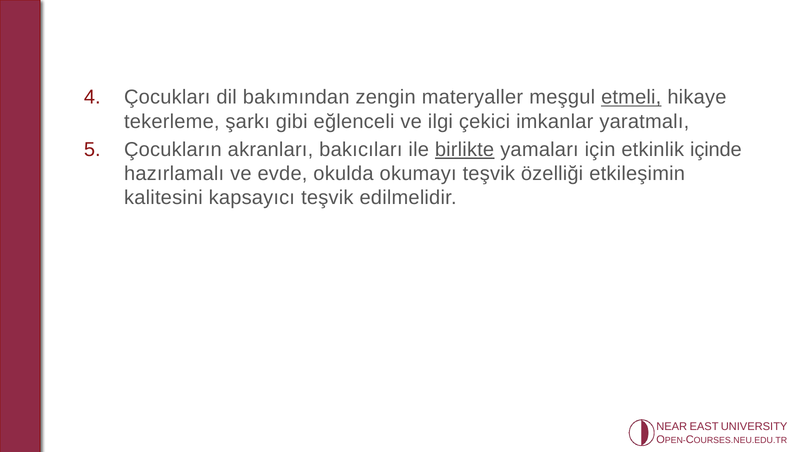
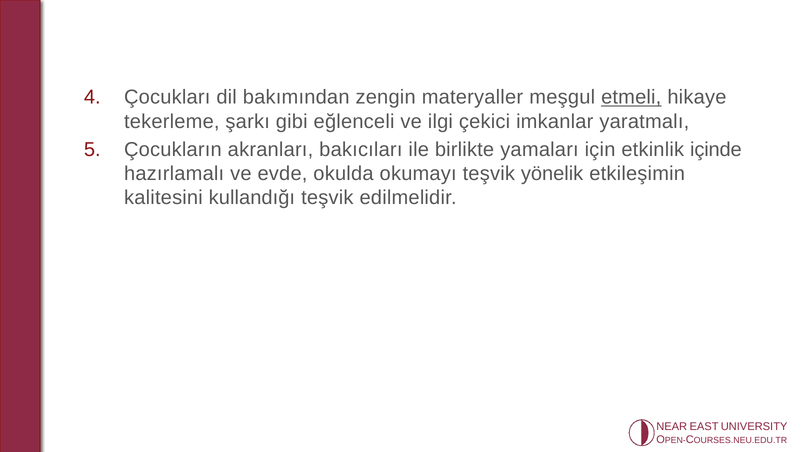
birlikte underline: present -> none
özelliği: özelliği -> yönelik
kapsayıcı: kapsayıcı -> kullandığı
